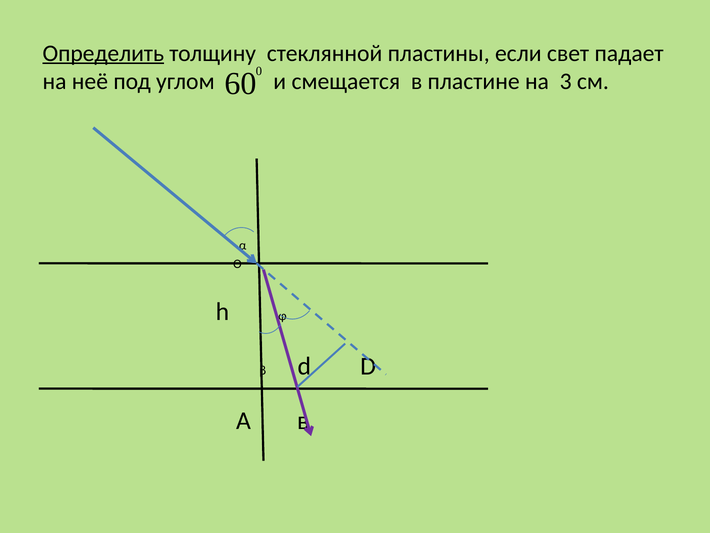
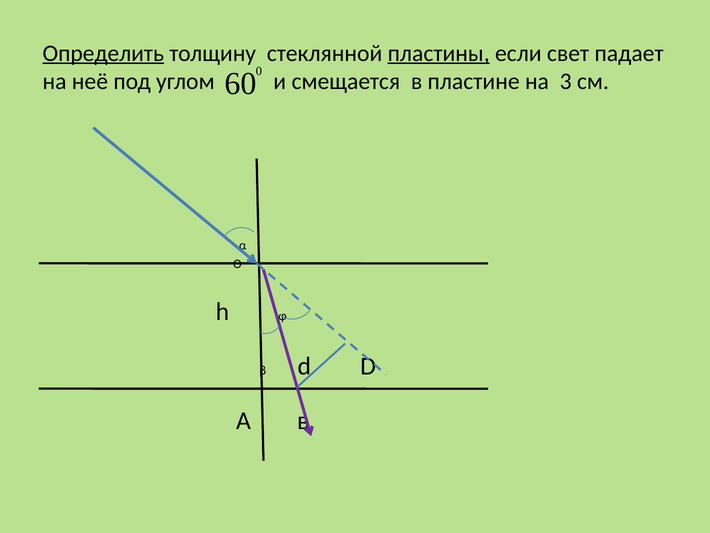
пластины underline: none -> present
